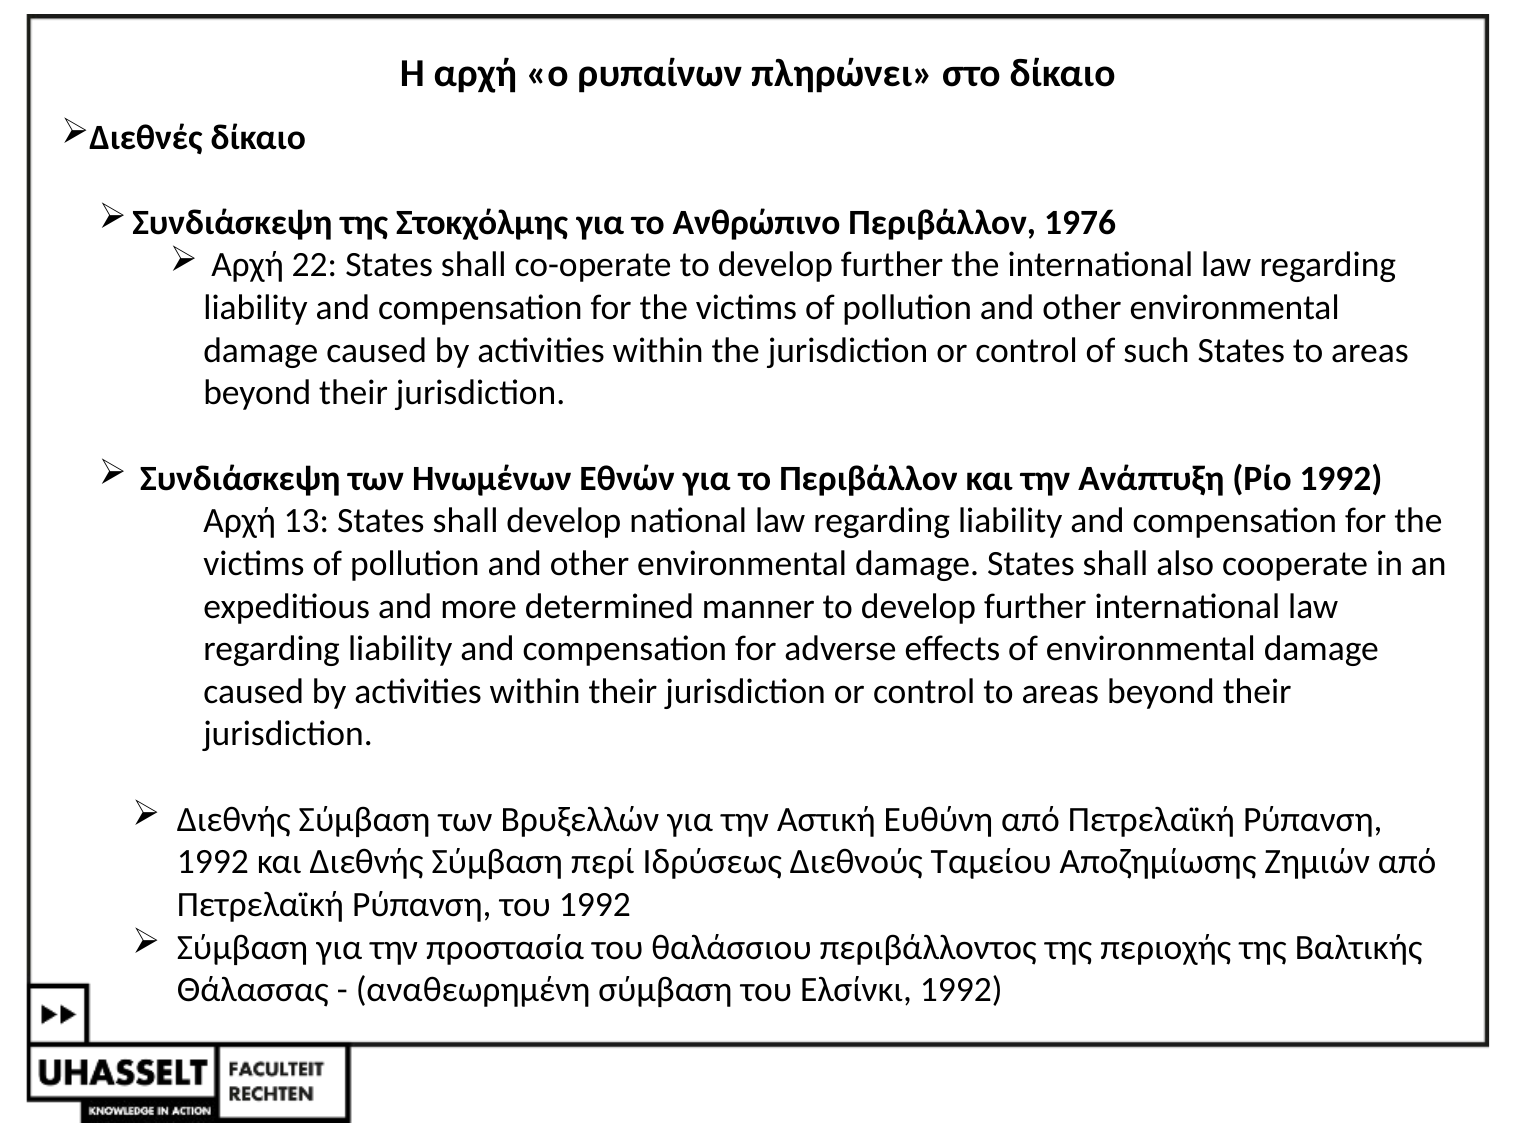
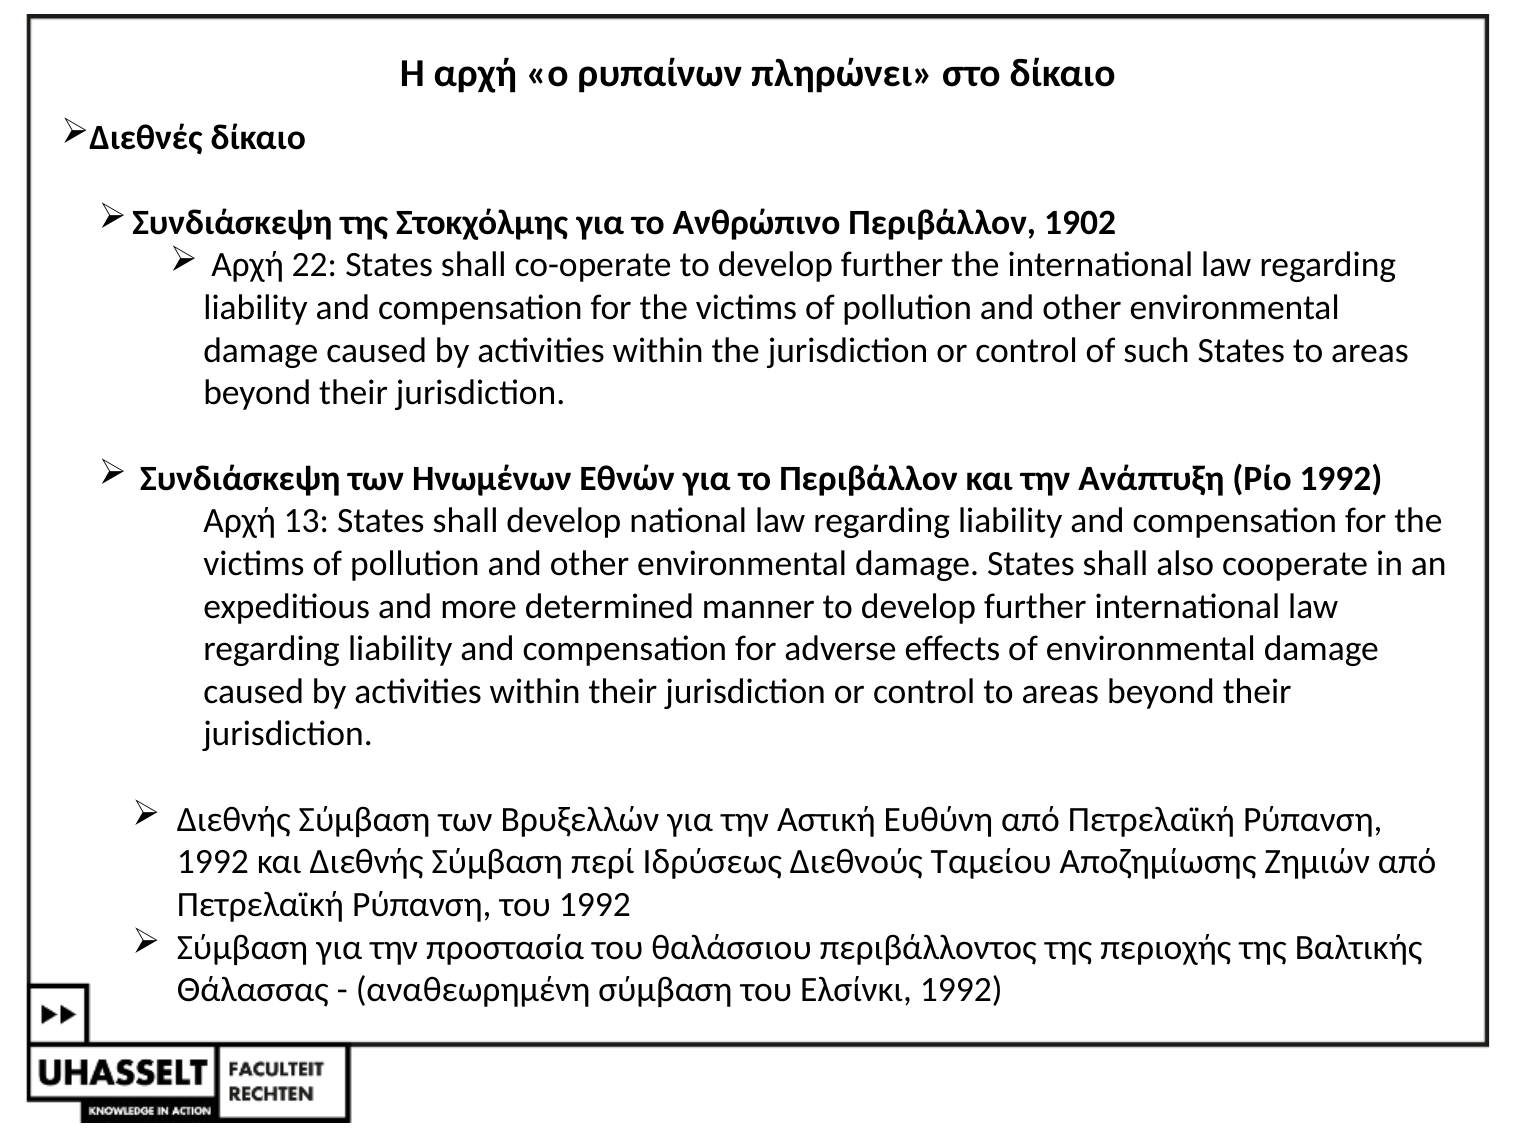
1976: 1976 -> 1902
